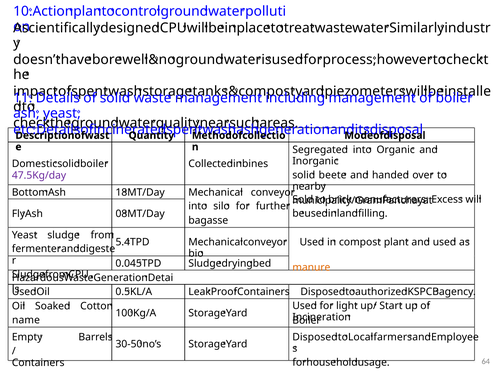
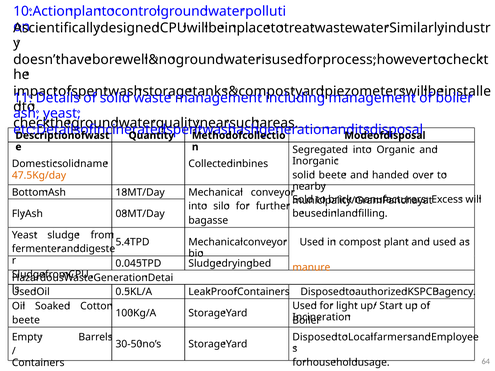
boiler at (94, 164): boiler -> name
47.5Kg/day colour: purple -> orange
name at (26, 320): name -> beete
